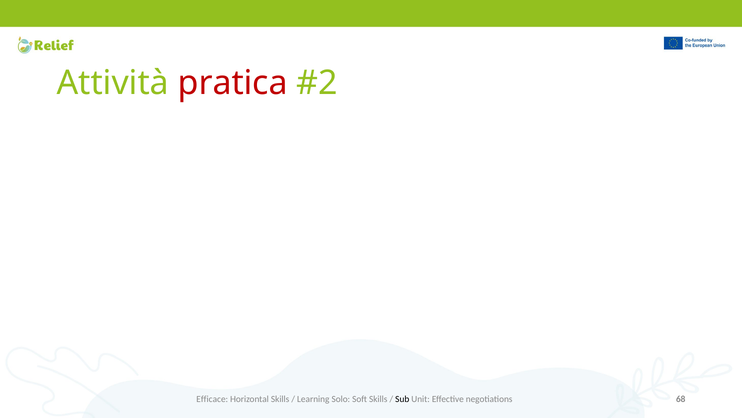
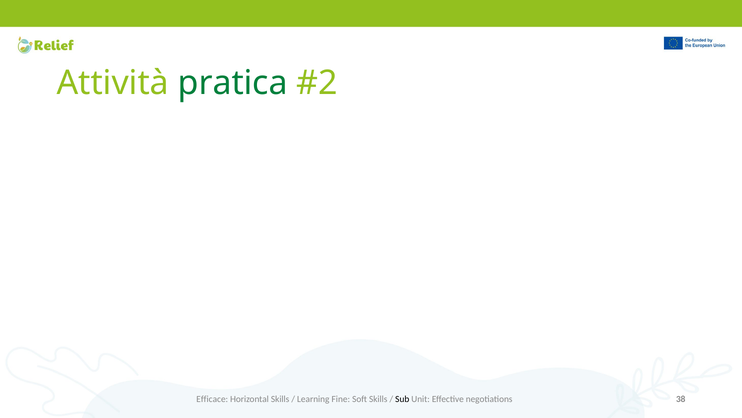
pratica colour: red -> green
Solo: Solo -> Fine
68: 68 -> 38
